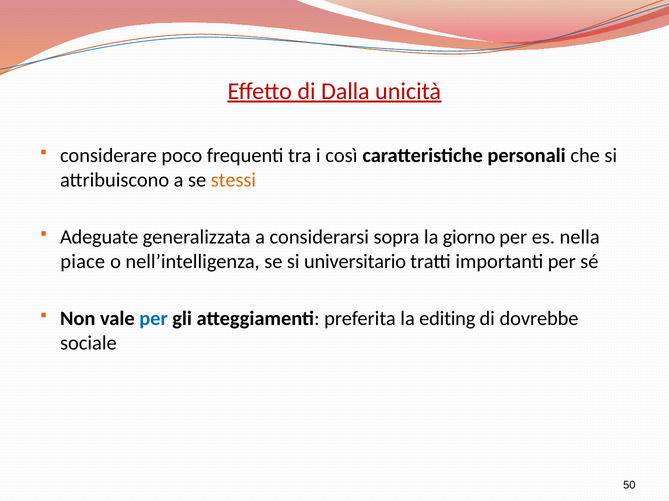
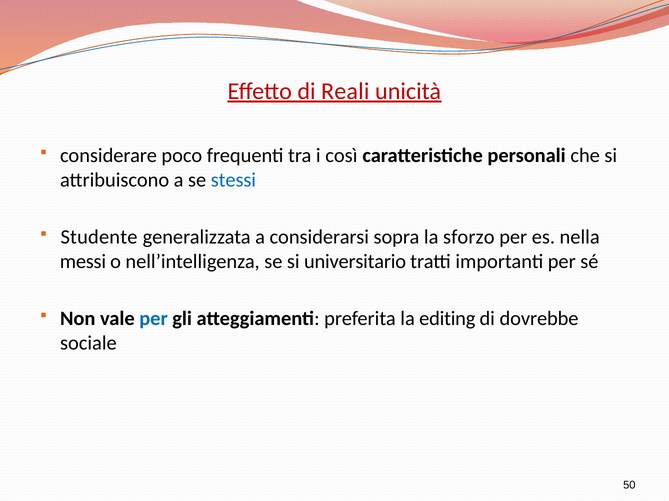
Dalla: Dalla -> Reali
stessi colour: orange -> blue
Adeguate: Adeguate -> Studente
giorno: giorno -> sforzo
piace: piace -> messi
